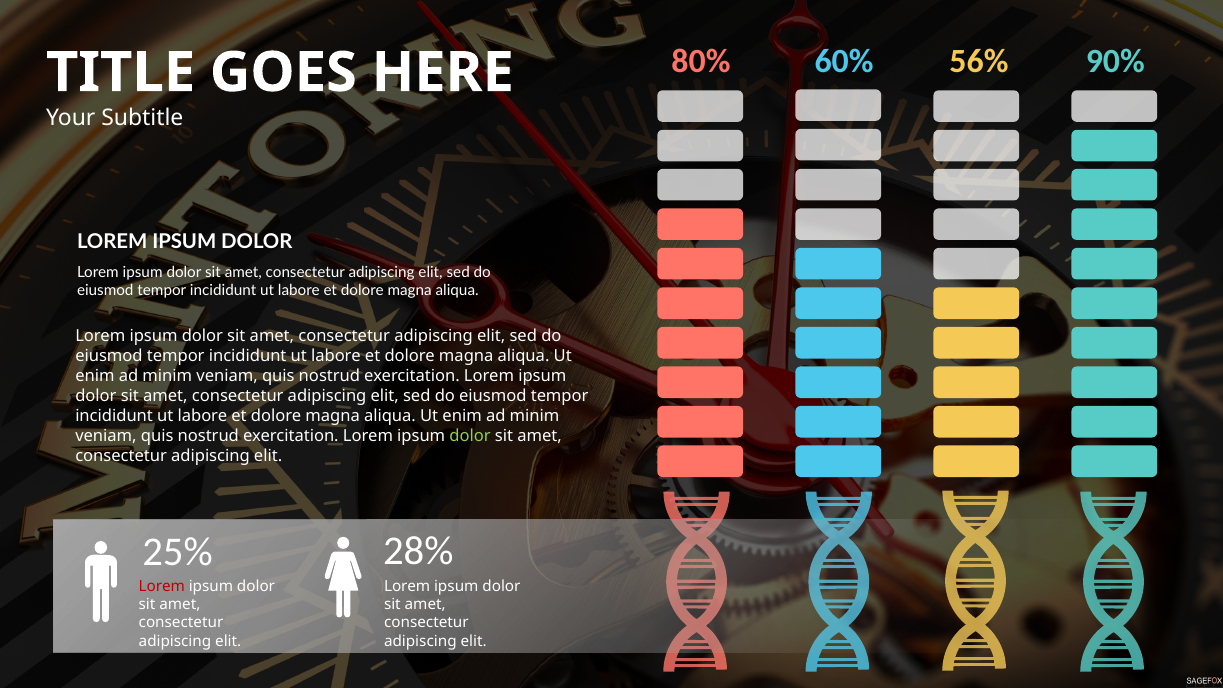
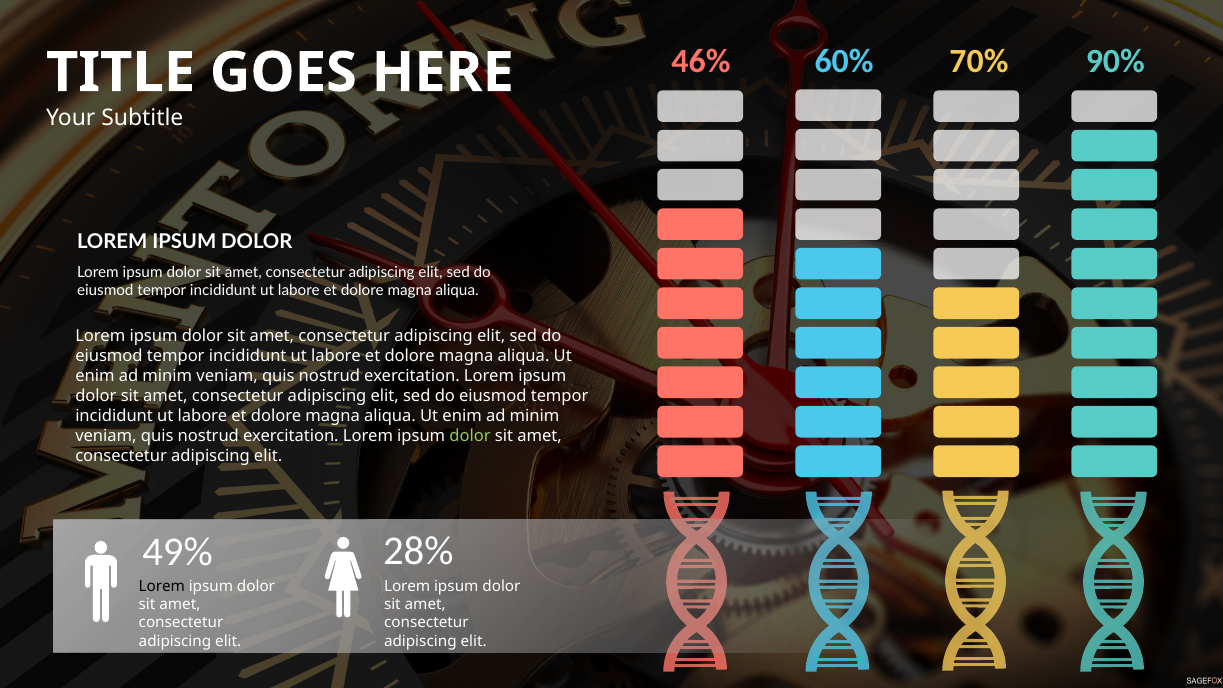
80%: 80% -> 46%
56%: 56% -> 70%
25%: 25% -> 49%
Lorem at (162, 586) colour: red -> black
